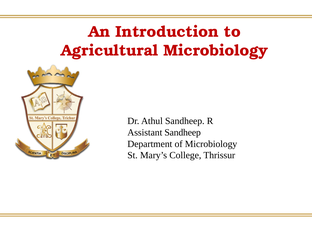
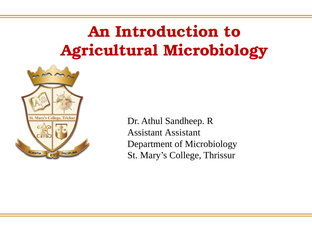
Assistant Sandheep: Sandheep -> Assistant
